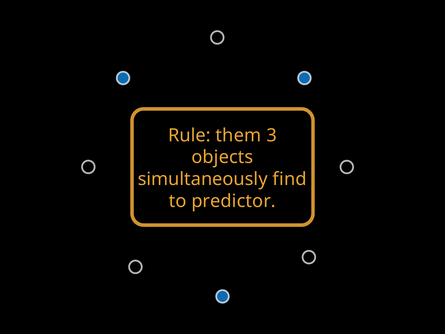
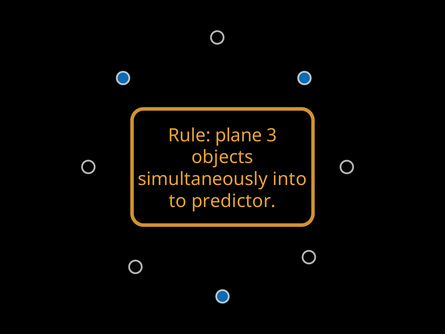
them: them -> plane
find: find -> into
